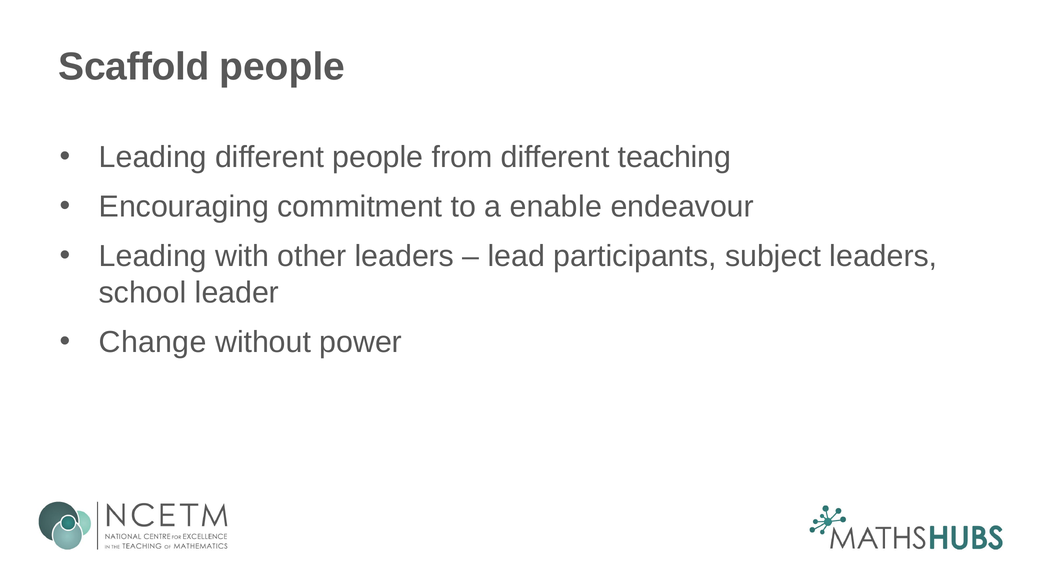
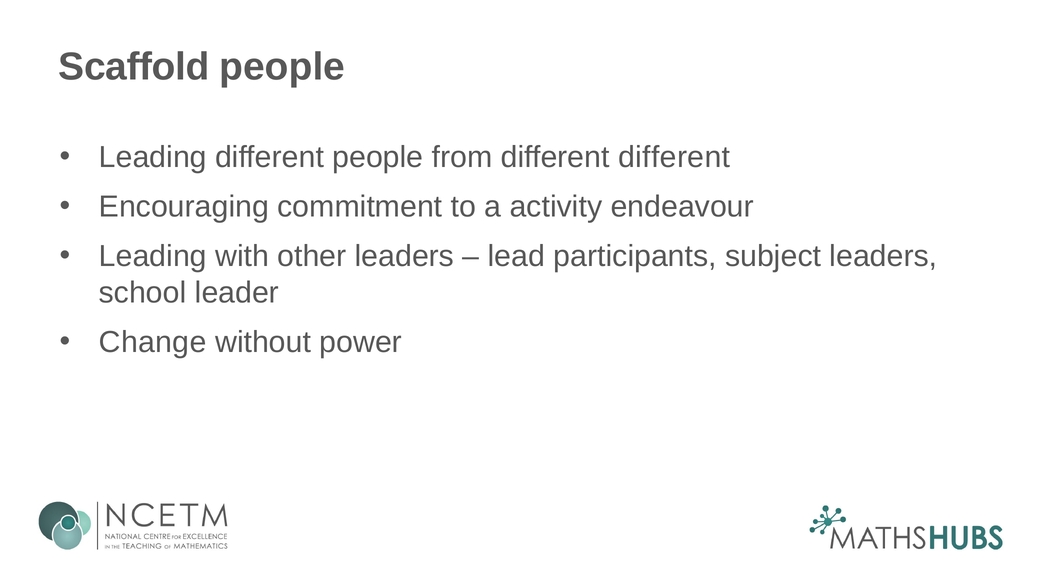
different teaching: teaching -> different
enable: enable -> activity
